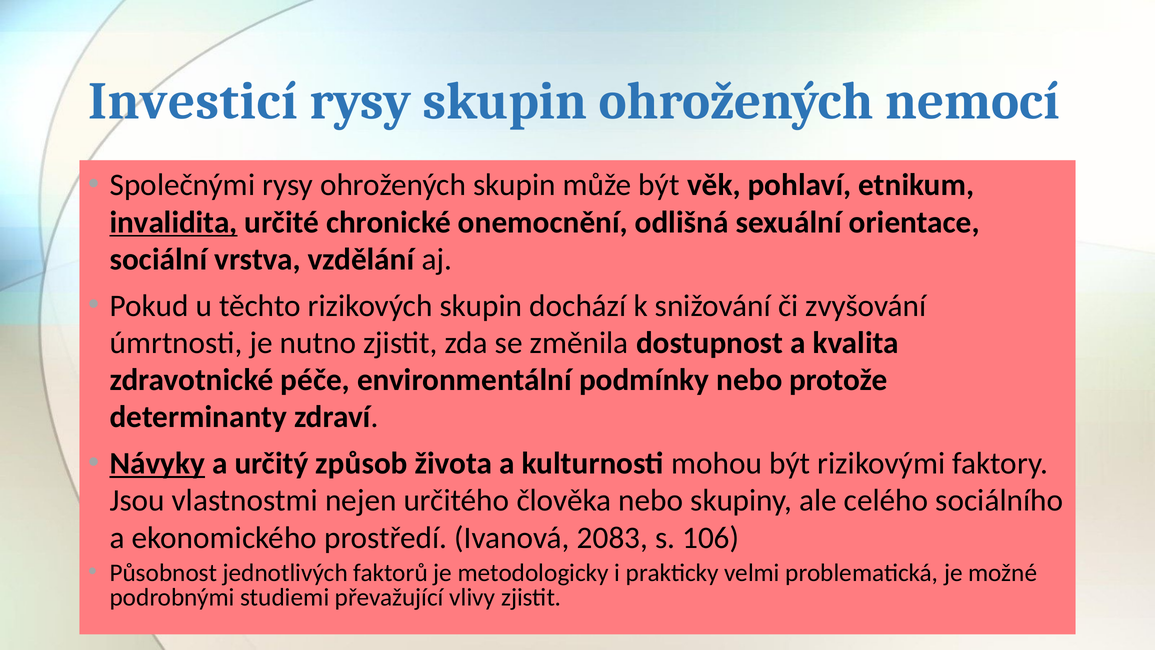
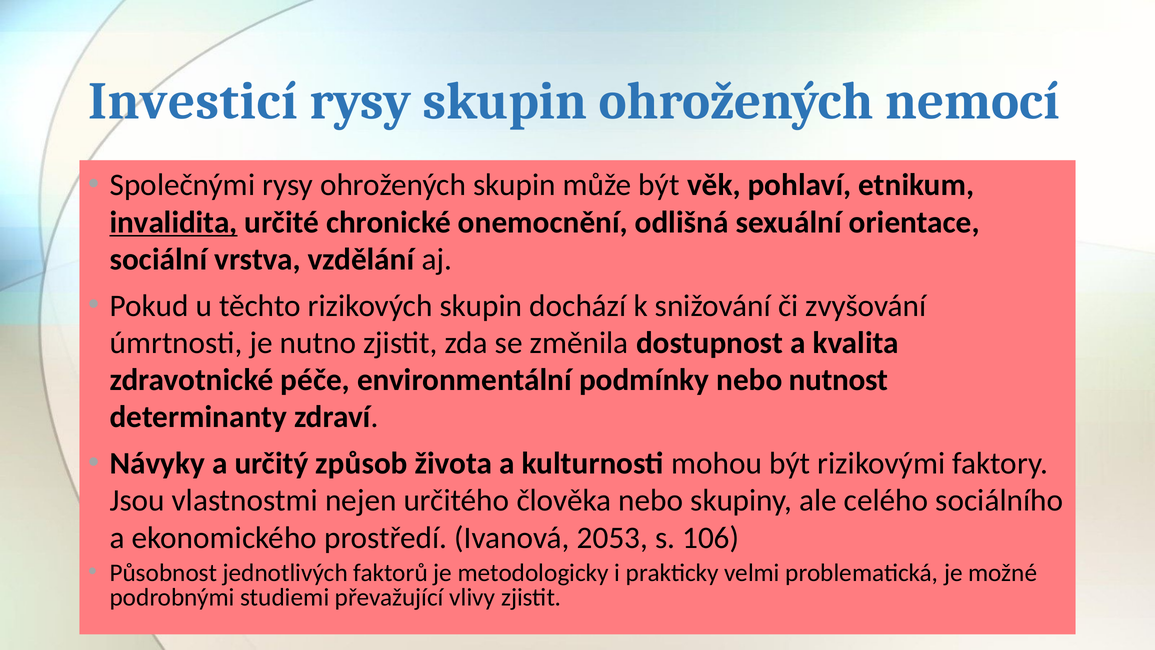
protože: protože -> nutnost
Návyky underline: present -> none
2083: 2083 -> 2053
